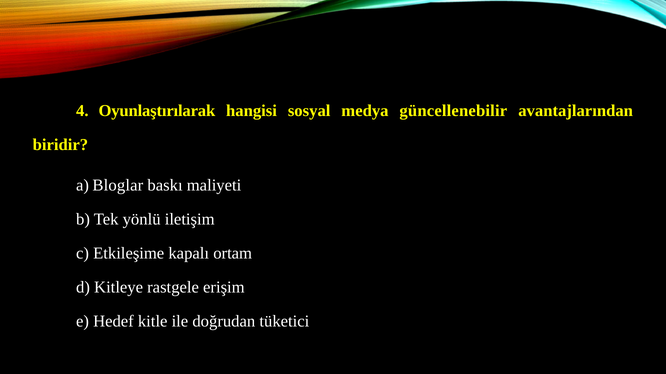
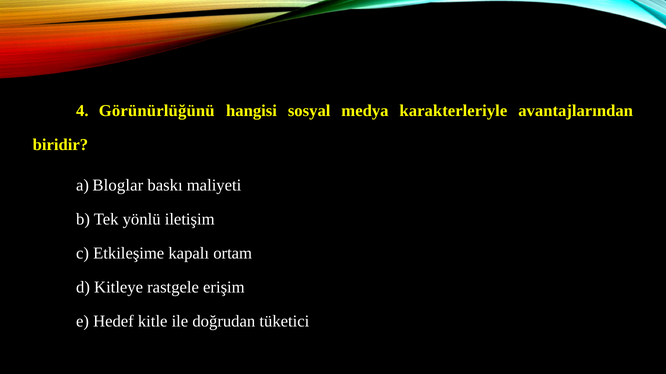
Oyunlaştırılarak: Oyunlaştırılarak -> Görünürlüğünü
güncellenebilir: güncellenebilir -> karakterleriyle
